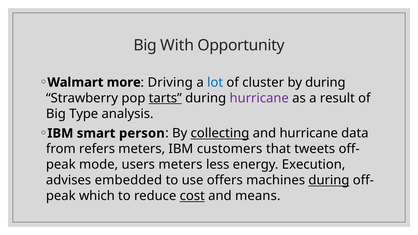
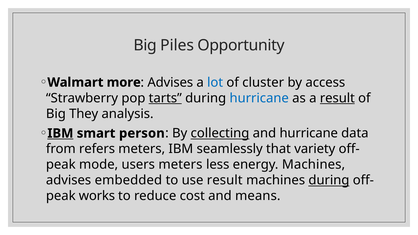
With: With -> Piles
Driving at (170, 82): Driving -> Advises
by during: during -> access
hurricane at (259, 98) colour: purple -> blue
result at (337, 98) underline: none -> present
Type: Type -> They
IBM at (60, 133) underline: none -> present
customers: customers -> seamlessly
tweets: tweets -> variety
energy Execution: Execution -> Machines
use offers: offers -> result
which: which -> works
cost underline: present -> none
